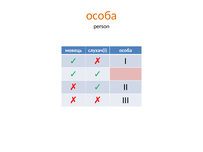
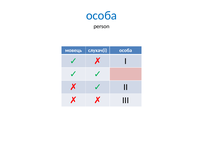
особа at (101, 15) colour: orange -> blue
